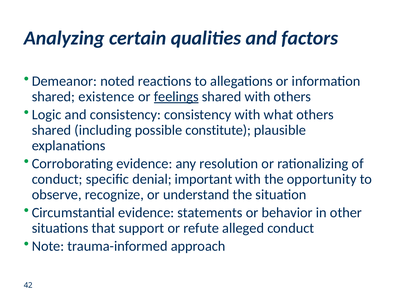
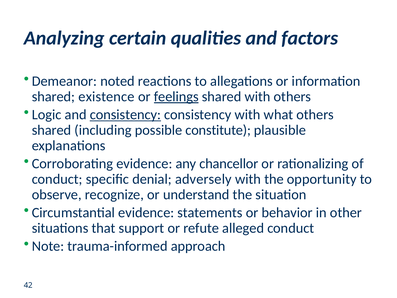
consistency at (125, 115) underline: none -> present
resolution: resolution -> chancellor
important: important -> adversely
